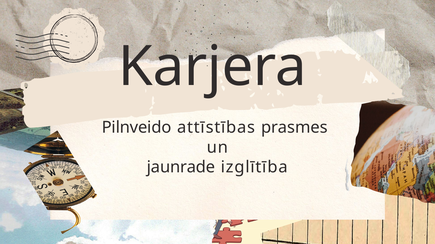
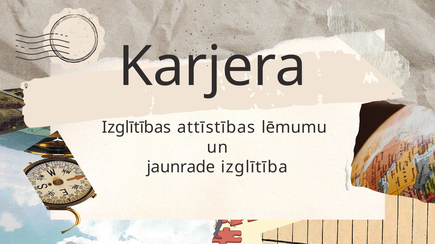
Pilnveido: Pilnveido -> Izglītības
prasmes: prasmes -> lēmumu
